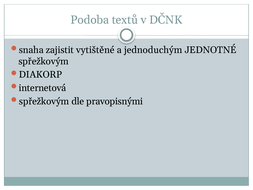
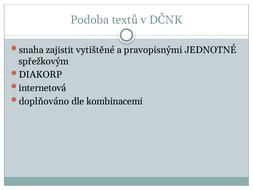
jednoduchým: jednoduchým -> pravopisnými
spřežkovým at (44, 101): spřežkovým -> doplňováno
pravopisnými: pravopisnými -> kombinacemi
